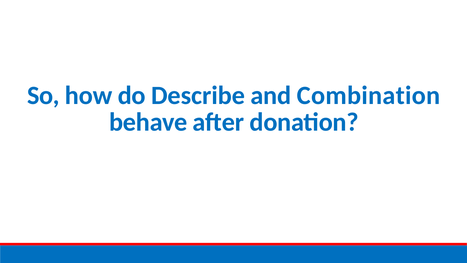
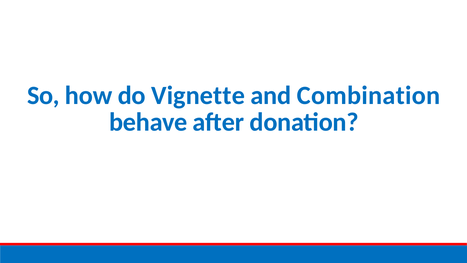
Describe: Describe -> Vignette
